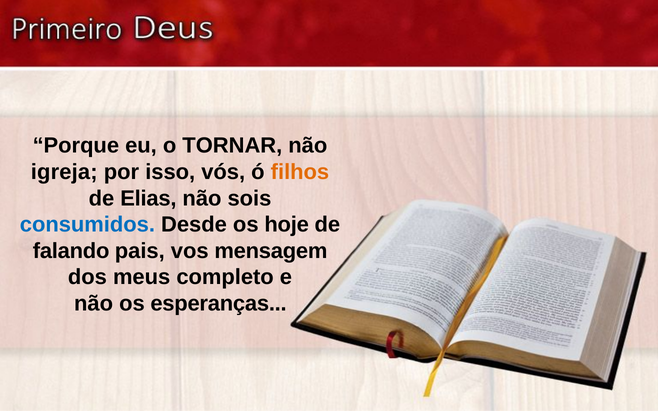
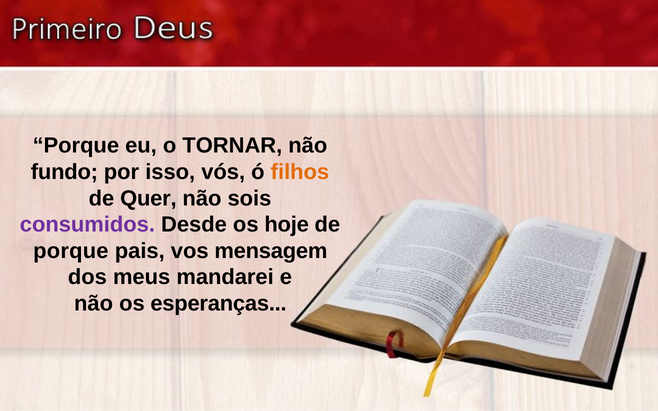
igreja: igreja -> fundo
Elias: Elias -> Quer
consumidos colour: blue -> purple
falando at (71, 251): falando -> porque
completo: completo -> mandarei
